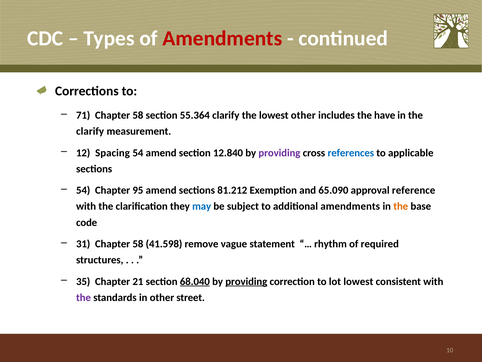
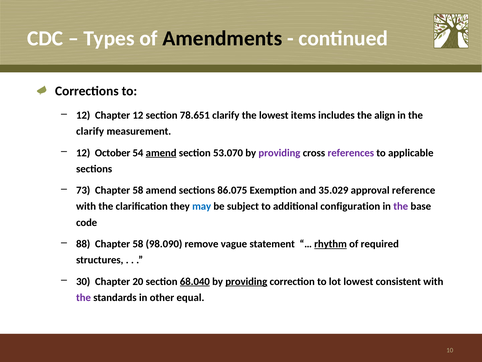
Amendments at (222, 38) colour: red -> black
71 at (83, 115): 71 -> 12
58 at (138, 115): 58 -> 12
55.364: 55.364 -> 78.651
lowest other: other -> items
have: have -> align
Spacing: Spacing -> October
amend at (161, 153) underline: none -> present
12.840: 12.840 -> 53.070
references colour: blue -> purple
54 at (83, 190): 54 -> 73
95 at (138, 190): 95 -> 58
81.212: 81.212 -> 86.075
65.090: 65.090 -> 35.029
additional amendments: amendments -> configuration
the at (401, 206) colour: orange -> purple
31: 31 -> 88
41.598: 41.598 -> 98.090
rhythm underline: none -> present
35: 35 -> 30
21: 21 -> 20
street: street -> equal
